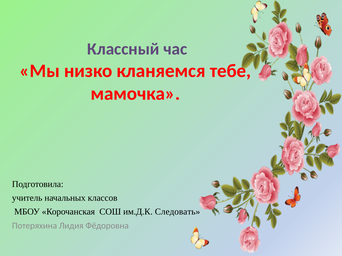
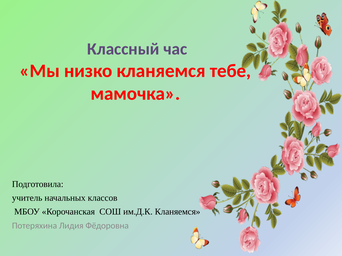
им.Д.К Следовать: Следовать -> Кланяемся
